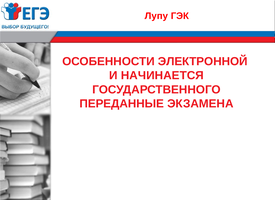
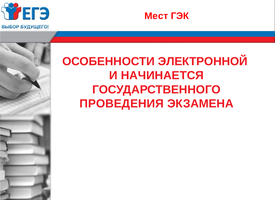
Лупу: Лупу -> Мест
ПЕРЕДАННЫЕ: ПЕРЕДАННЫЕ -> ПРОВЕДЕНИЯ
